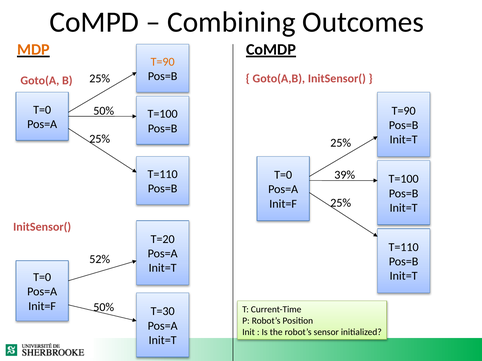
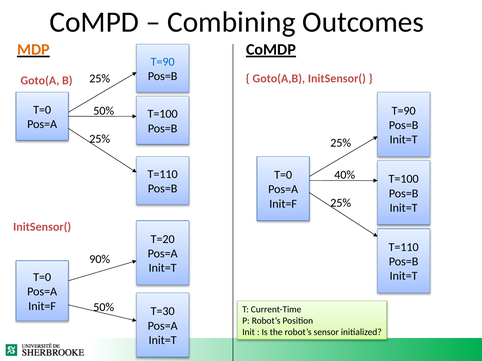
T=90 at (163, 62) colour: orange -> blue
39%: 39% -> 40%
52%: 52% -> 90%
